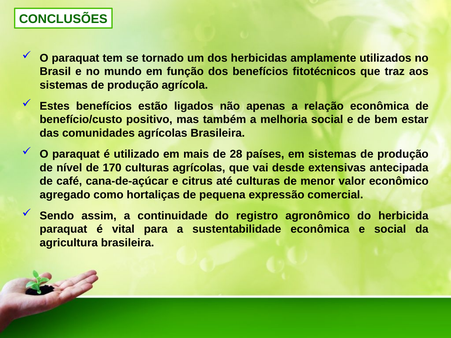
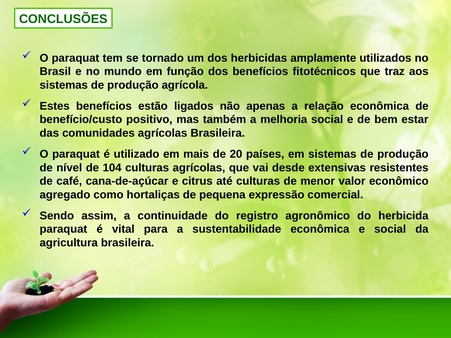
28: 28 -> 20
170: 170 -> 104
antecipada: antecipada -> resistentes
